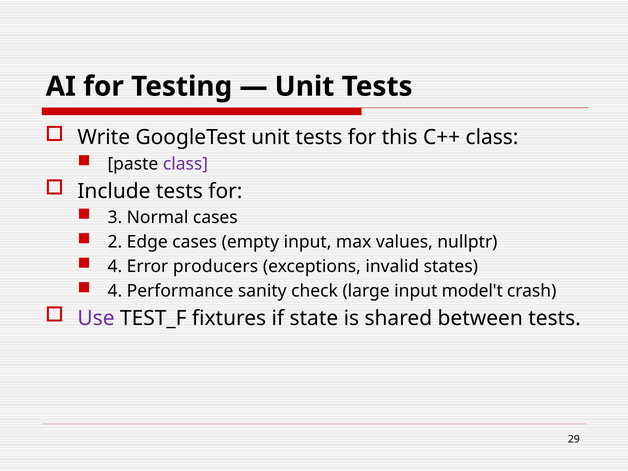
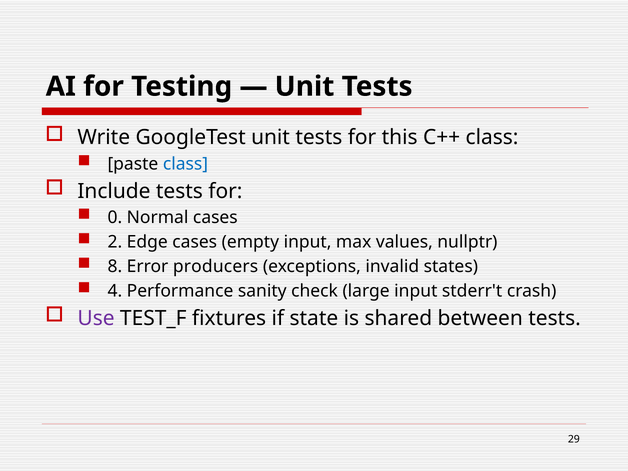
class at (185, 164) colour: purple -> blue
3: 3 -> 0
4 at (115, 266): 4 -> 8
model't: model't -> stderr't
